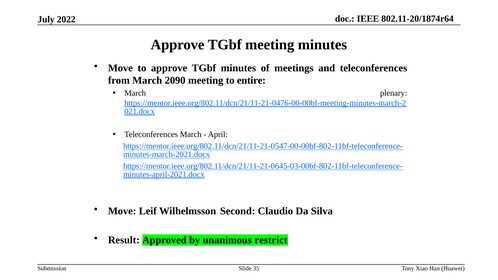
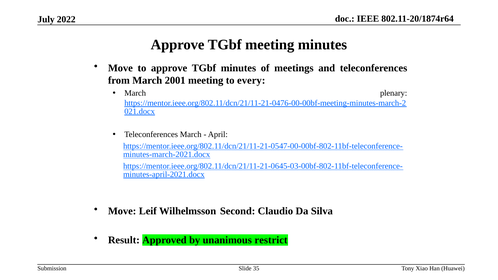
2090: 2090 -> 2001
entire: entire -> every
